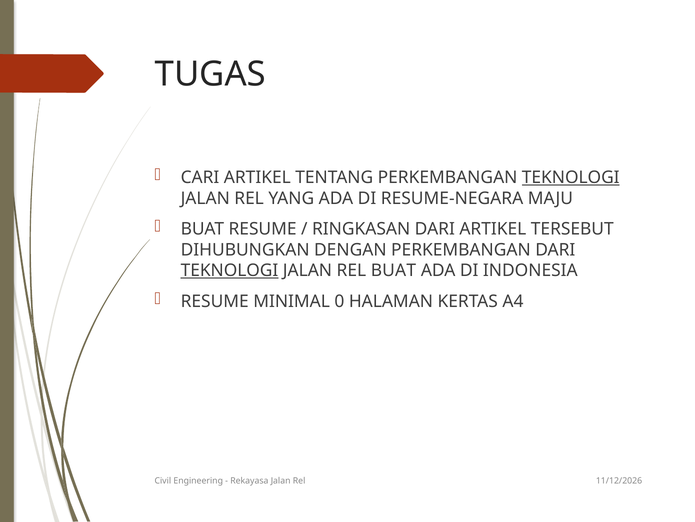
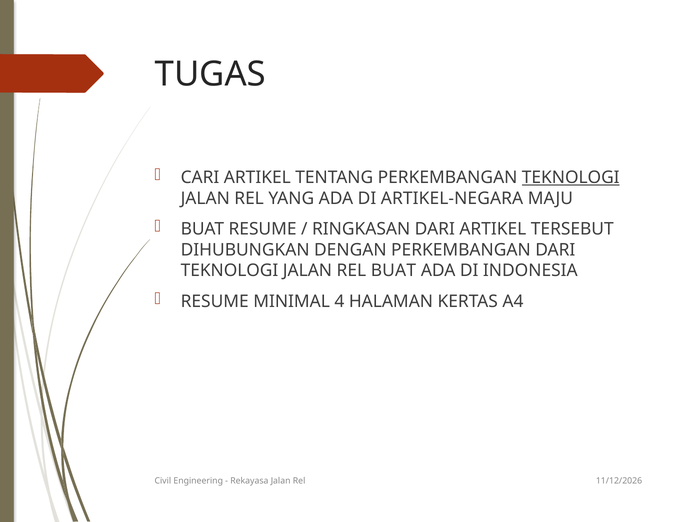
RESUME-NEGARA: RESUME-NEGARA -> ARTIKEL-NEGARA
TEKNOLOGI at (230, 270) underline: present -> none
0: 0 -> 4
